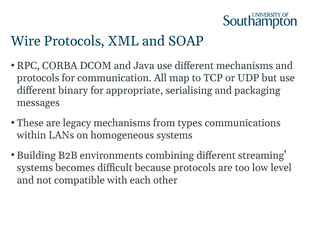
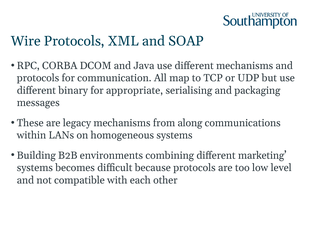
types: types -> along
streaming: streaming -> marketing
